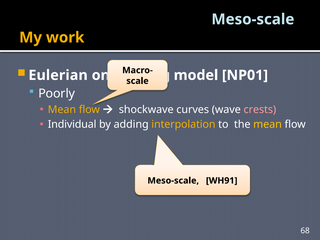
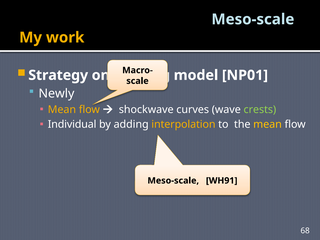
Eulerian: Eulerian -> Strategy
Poorly: Poorly -> Newly
crests colour: pink -> light green
